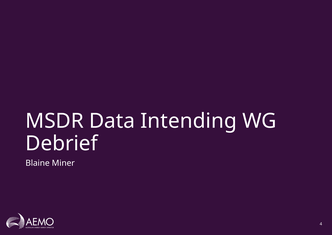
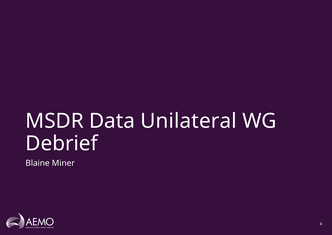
Intending: Intending -> Unilateral
